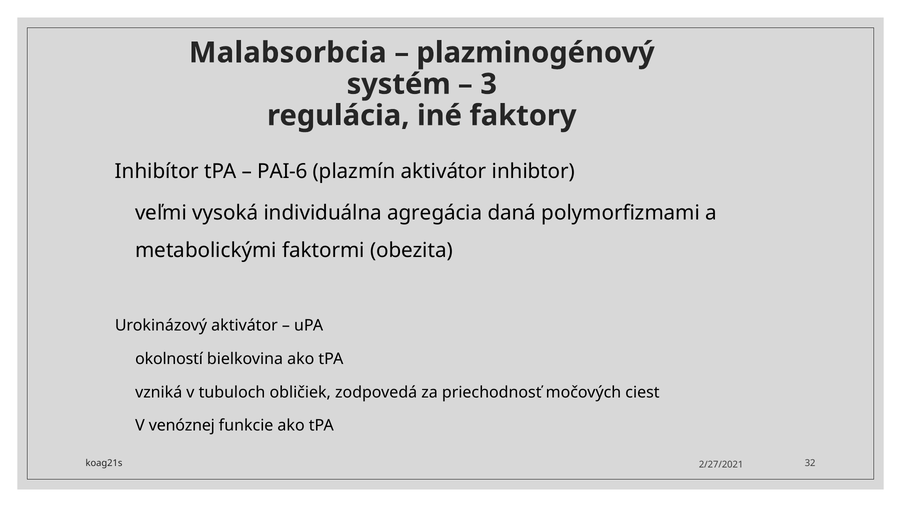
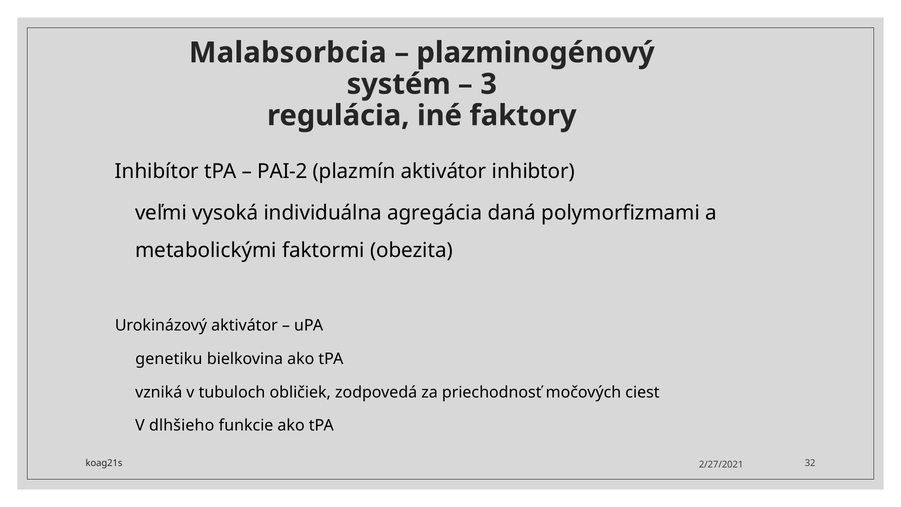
PAI-6: PAI-6 -> PAI-2
okolností: okolností -> genetiku
venóznej: venóznej -> dlhšieho
